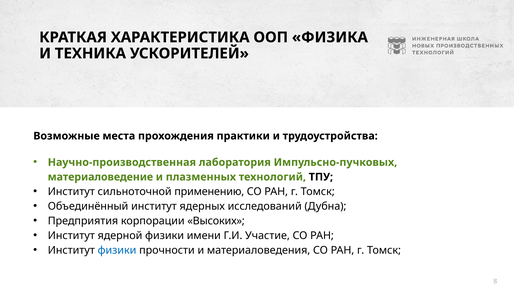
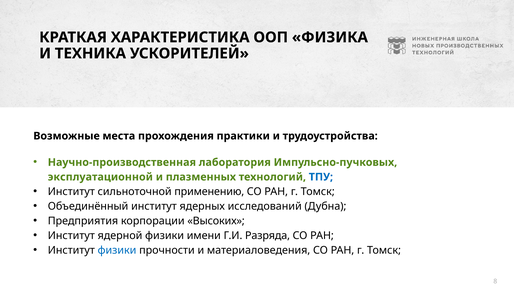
материаловедение: материаловедение -> эксплуатационной
ТПУ colour: black -> blue
Участие: Участие -> Разряда
